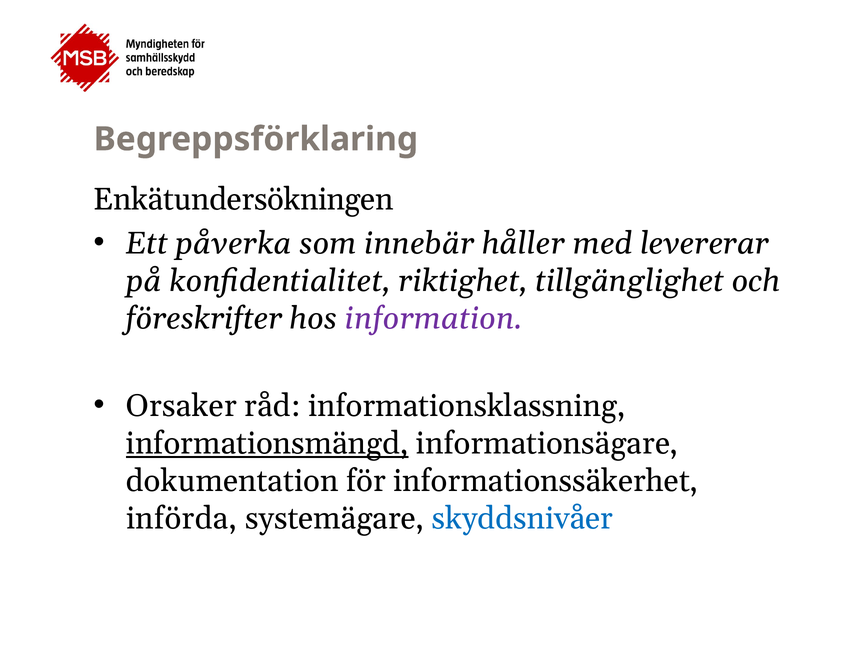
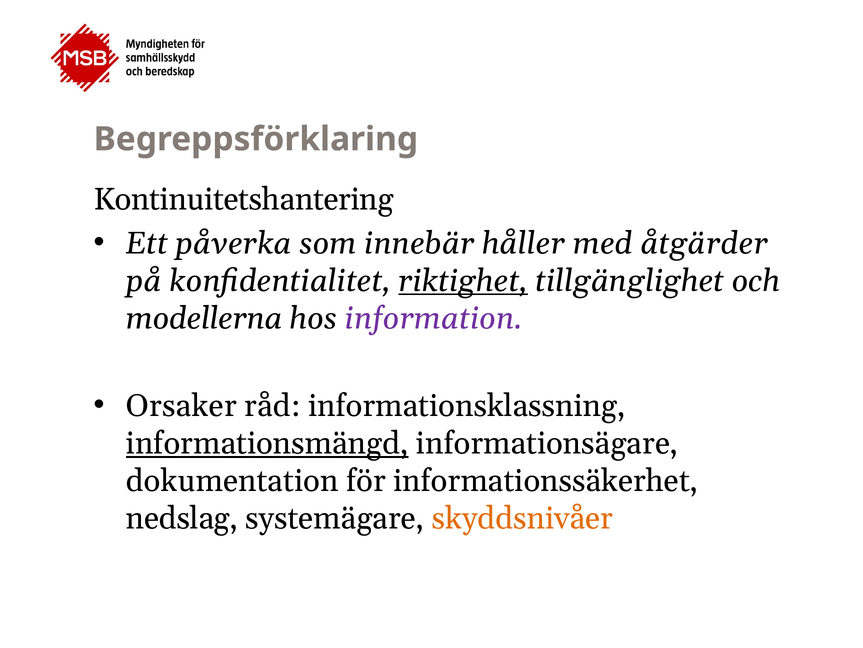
Enkätundersökningen: Enkätundersökningen -> Kontinuitetshantering
levererar: levererar -> åtgärder
riktighet underline: none -> present
föreskrifter: föreskrifter -> modellerna
införda: införda -> nedslag
skyddsnivåer colour: blue -> orange
